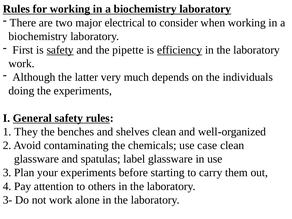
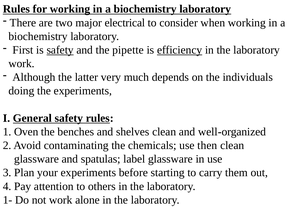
They: They -> Oven
case: case -> then
3-: 3- -> 1-
